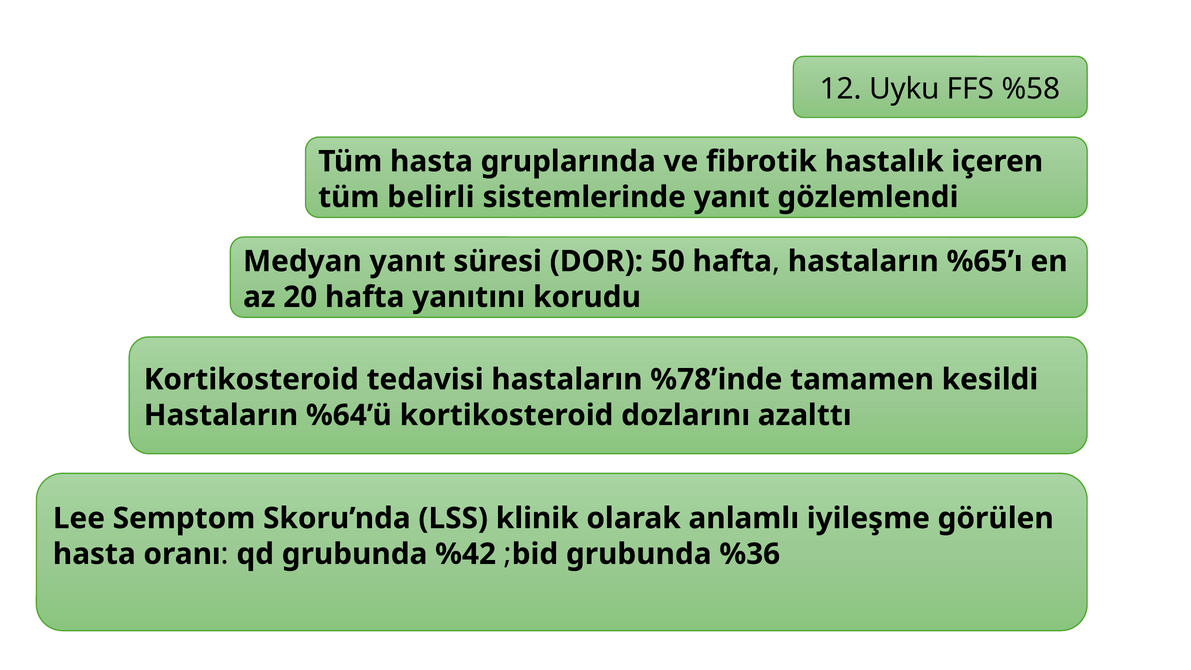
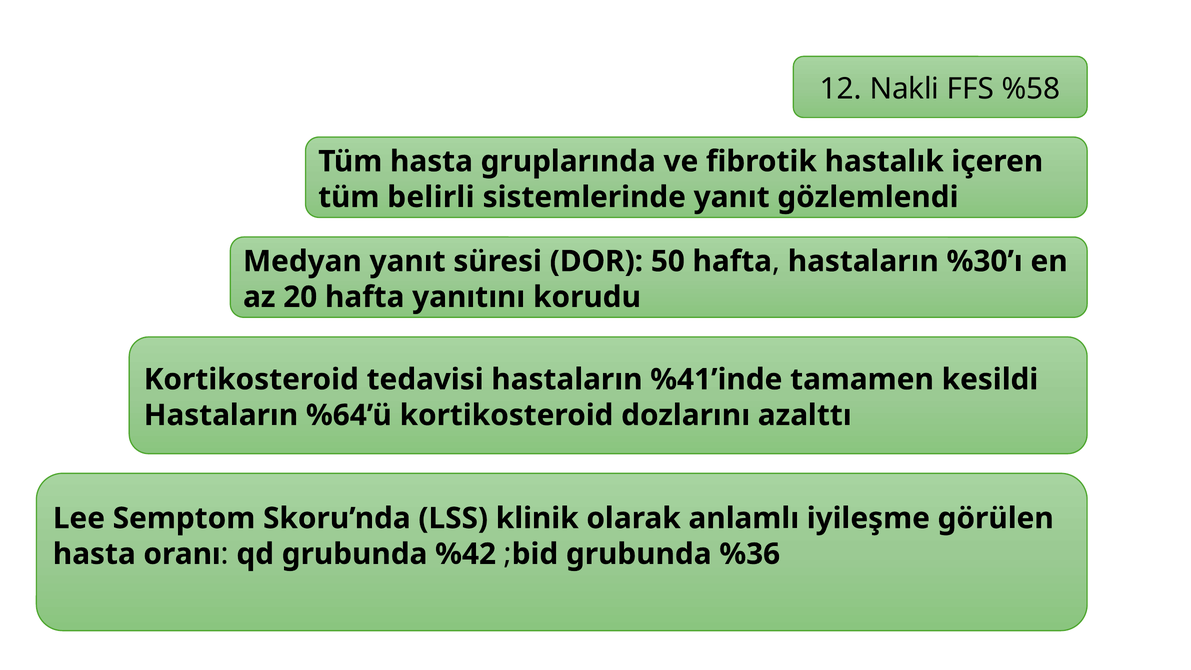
Uyku: Uyku -> Nakli
%65’ı: %65’ı -> %30’ı
%78’inde: %78’inde -> %41’inde
